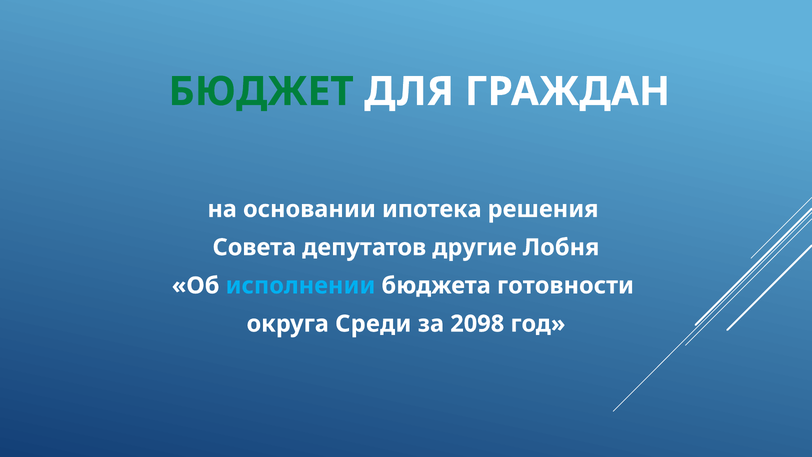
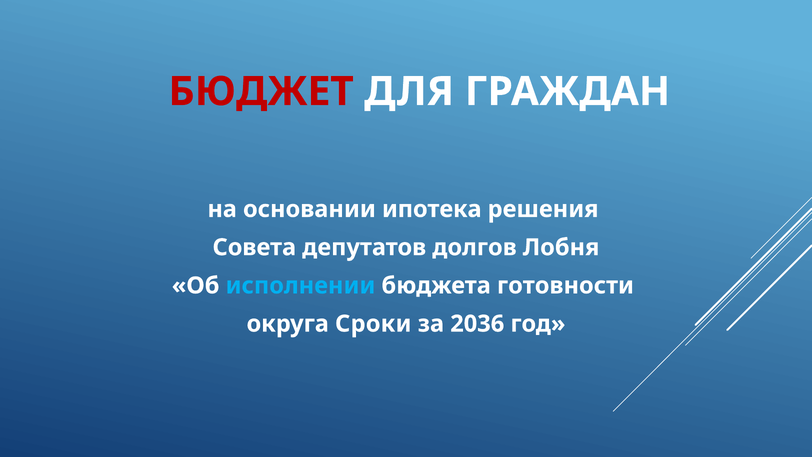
БЮДЖЕТ colour: green -> red
другие: другие -> долгов
Среди: Среди -> Сроки
2098: 2098 -> 2036
